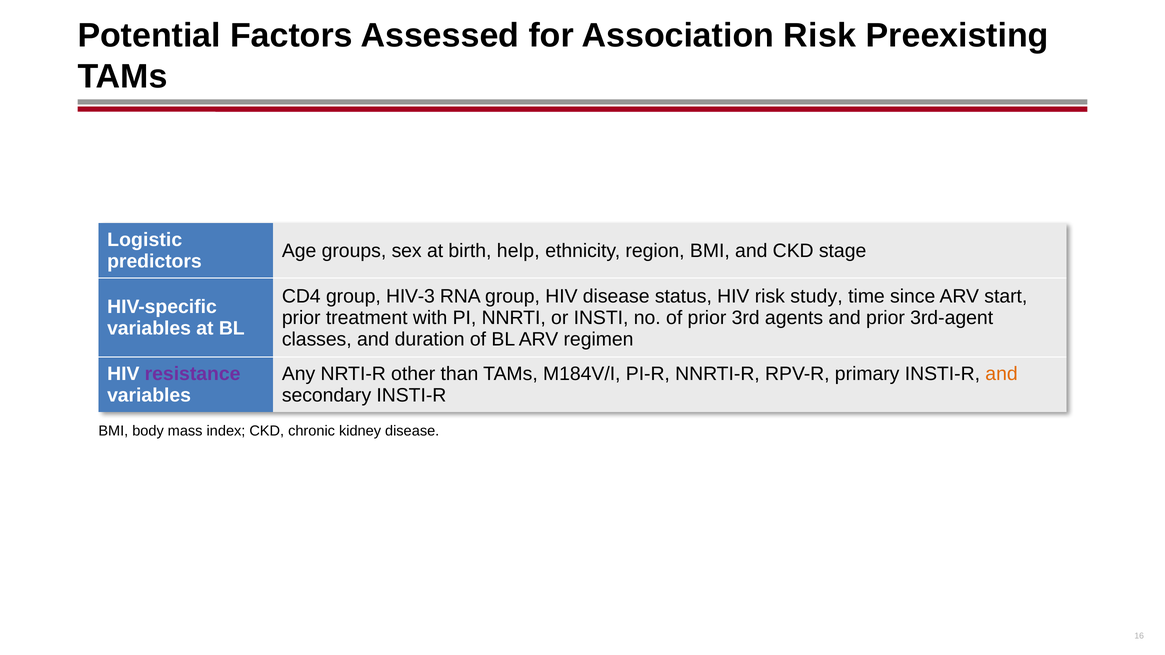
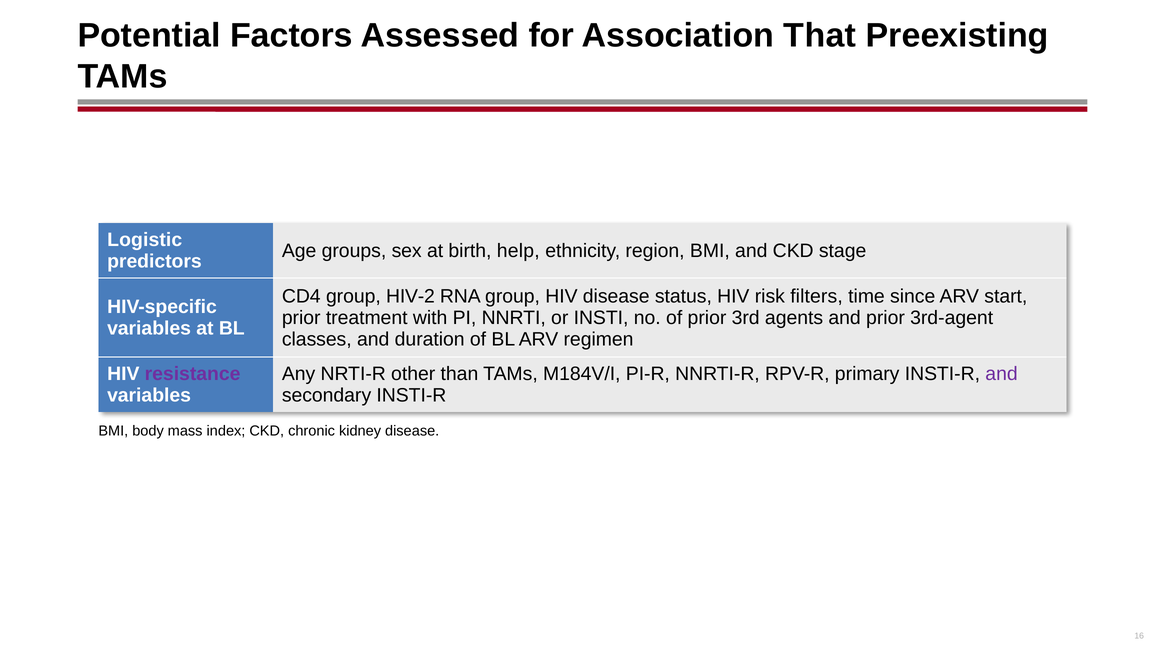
Association Risk: Risk -> That
HIV-3: HIV-3 -> HIV-2
study: study -> filters
and at (1002, 374) colour: orange -> purple
